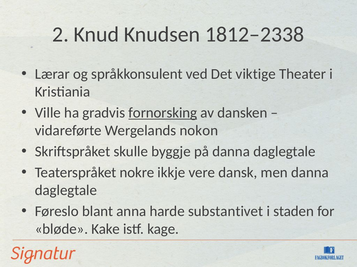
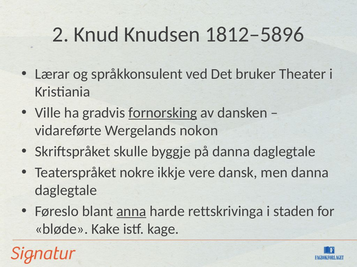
1812–2338: 1812–2338 -> 1812–5896
viktige: viktige -> bruker
anna underline: none -> present
substantivet: substantivet -> rettskrivinga
